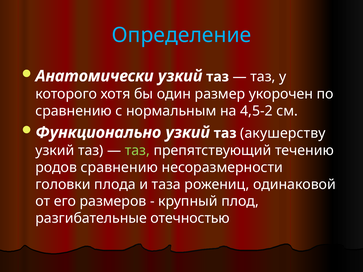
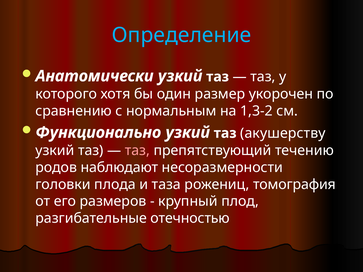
4,5-2: 4,5-2 -> 1,3-2
таз at (137, 151) colour: light green -> pink
родов сравнению: сравнению -> наблюдают
одинаковой: одинаковой -> томография
